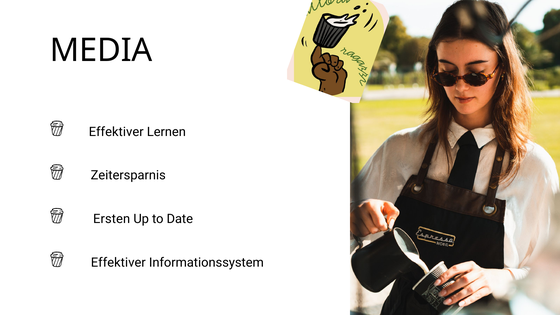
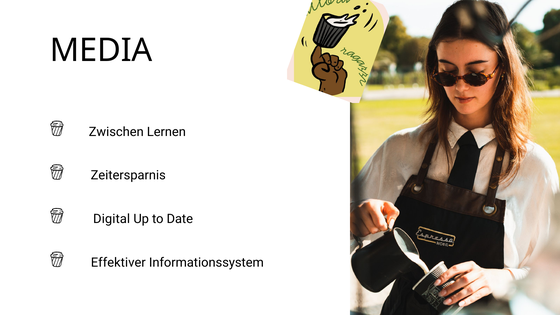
Effektiver at (116, 132): Effektiver -> Zwischen
Ersten: Ersten -> Digital
